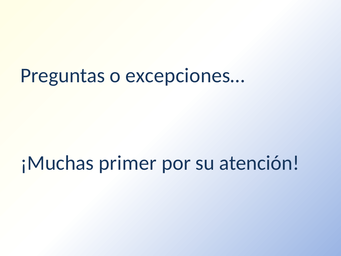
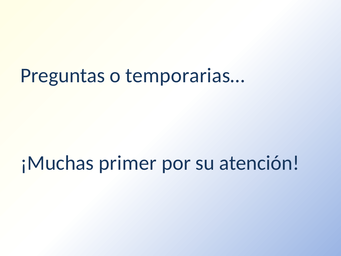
excepciones…: excepciones… -> temporarias…
